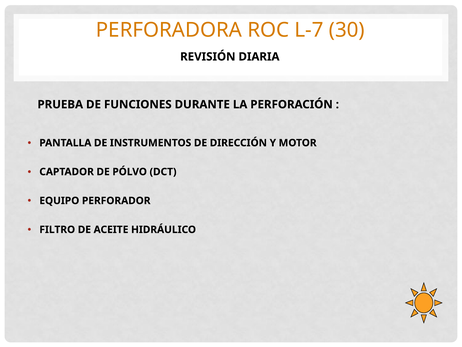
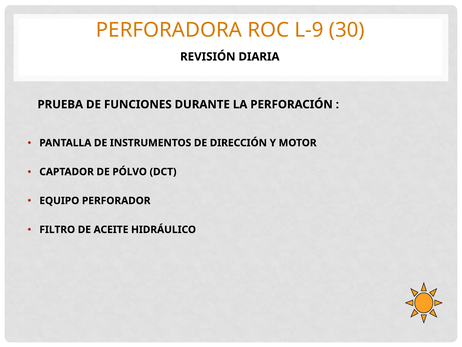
L-7: L-7 -> L-9
